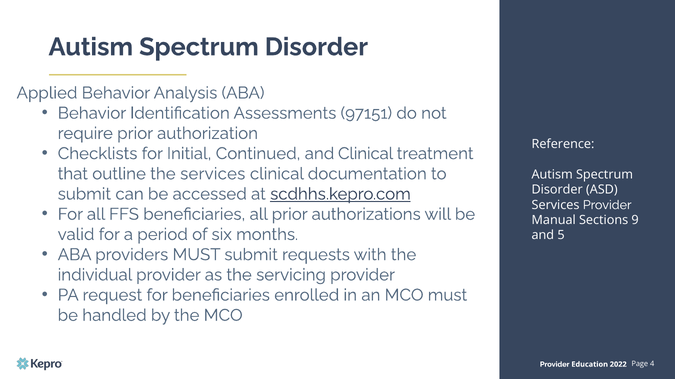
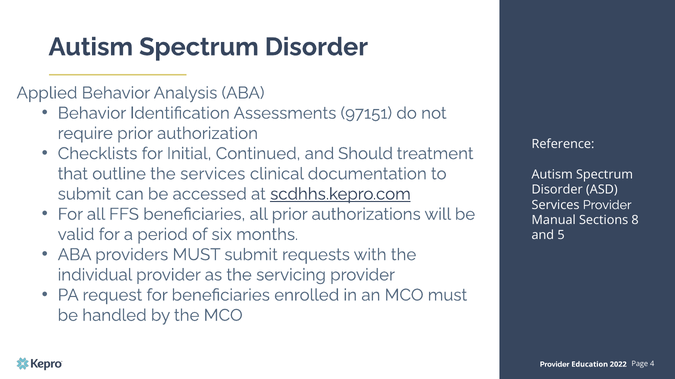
and Clinical: Clinical -> Should
9: 9 -> 8
